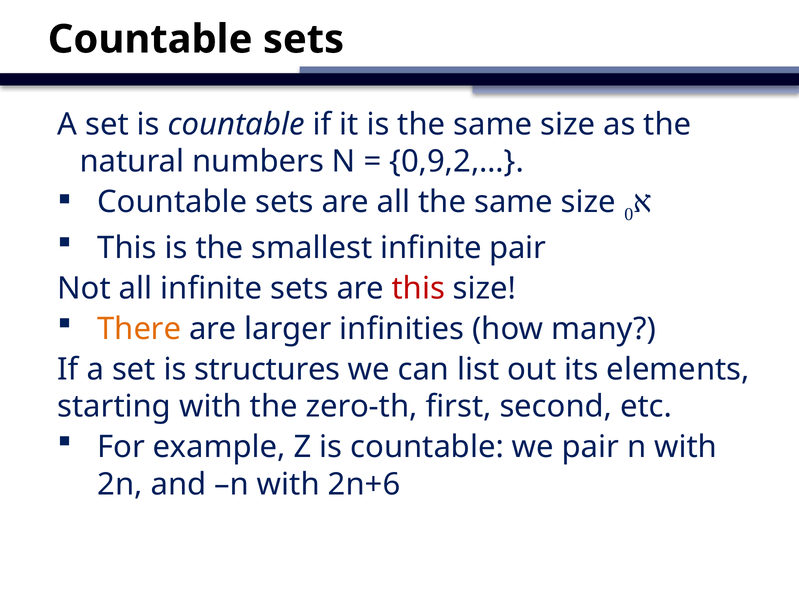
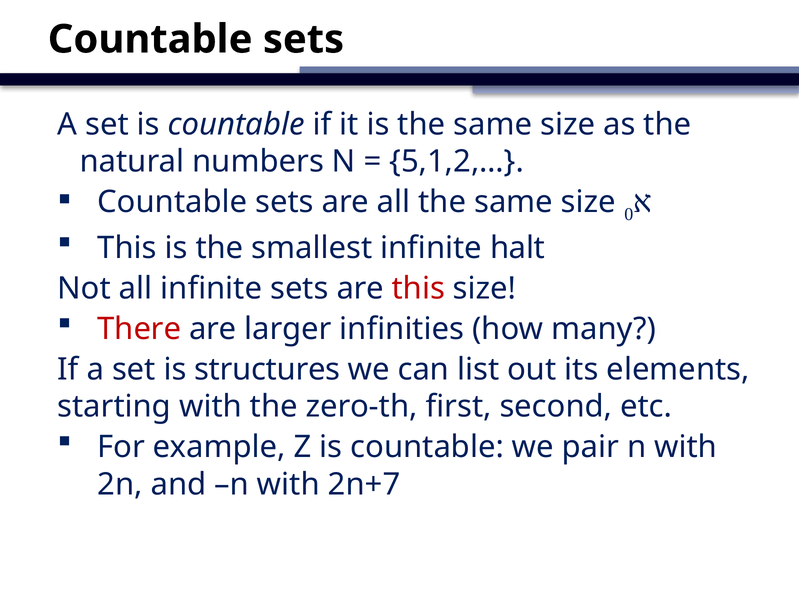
0,9,2,…: 0,9,2,… -> 5,1,2,…
infinite pair: pair -> halt
There colour: orange -> red
2n+6: 2n+6 -> 2n+7
